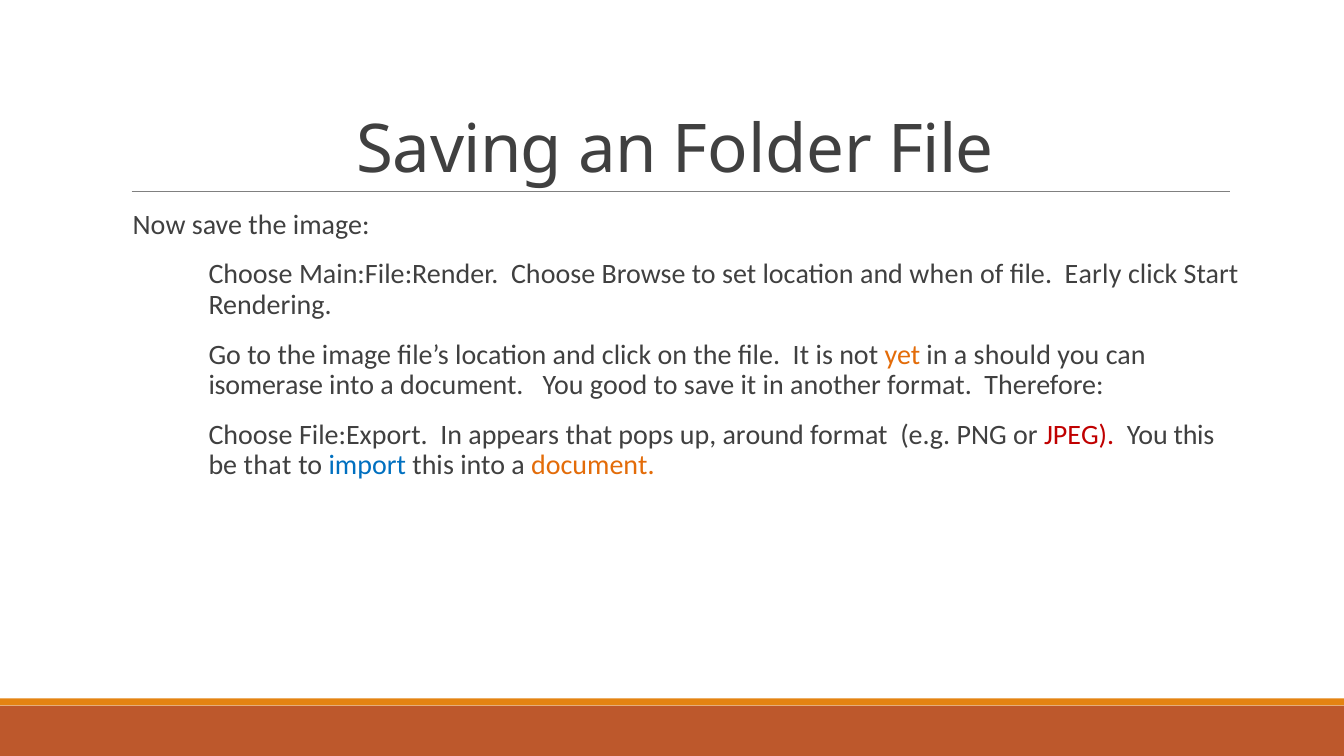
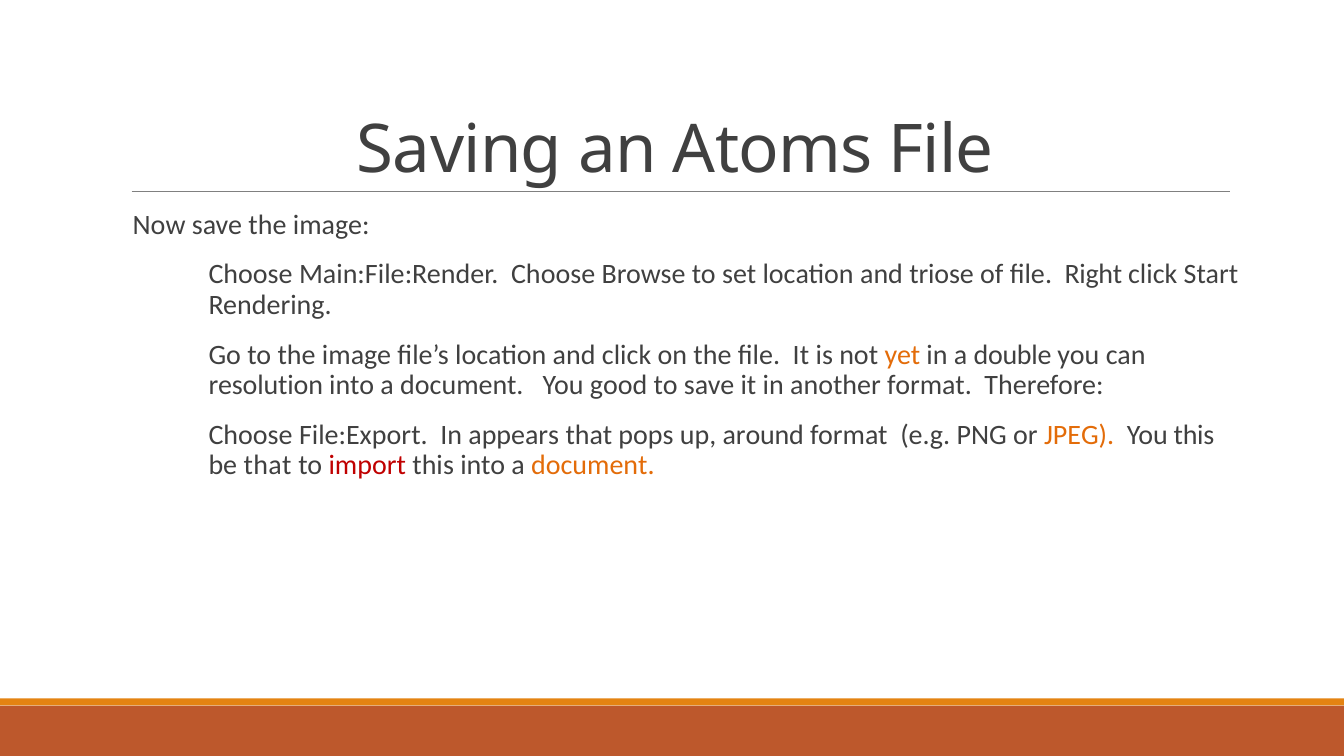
Folder: Folder -> Atoms
when: when -> triose
Early: Early -> Right
should: should -> double
isomerase: isomerase -> resolution
JPEG colour: red -> orange
import colour: blue -> red
